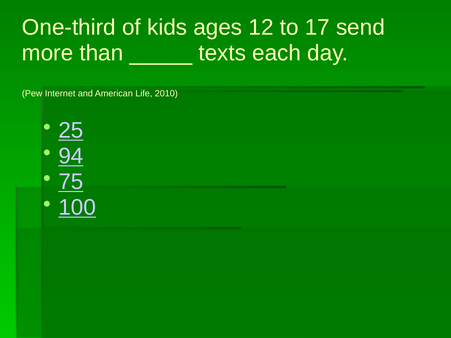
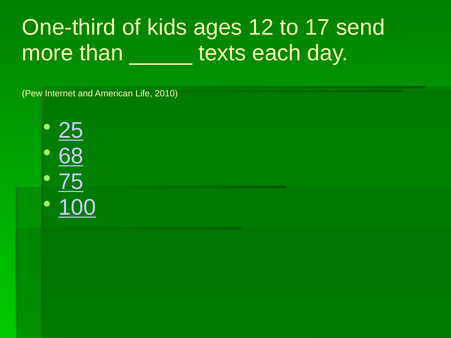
94: 94 -> 68
